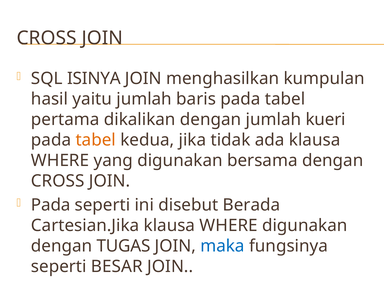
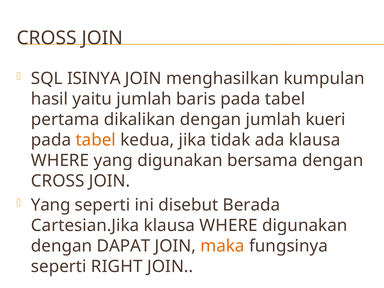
Pada at (51, 205): Pada -> Yang
TUGAS: TUGAS -> DAPAT
maka colour: blue -> orange
BESAR: BESAR -> RIGHT
